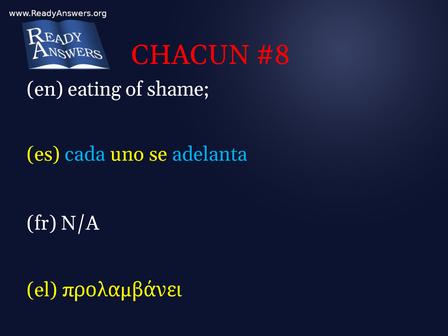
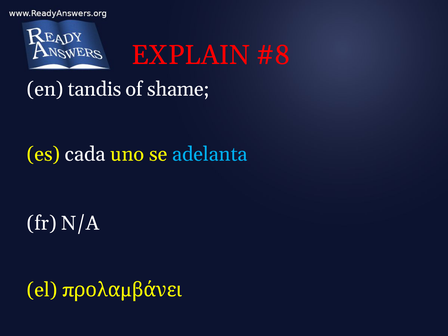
CHACUN: CHACUN -> EXPLAIN
eating: eating -> tandis
cada colour: light blue -> white
